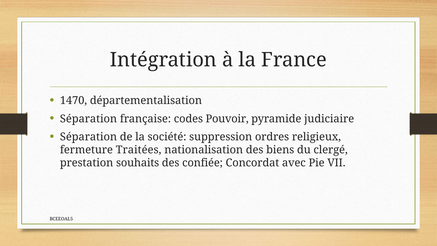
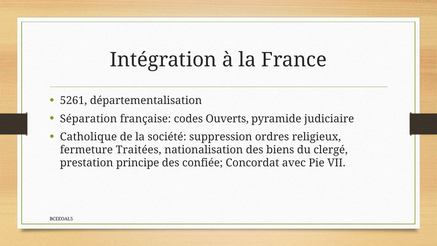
1470: 1470 -> 5261
Pouvoir: Pouvoir -> Ouverts
Séparation at (88, 137): Séparation -> Catholique
souhaits: souhaits -> principe
